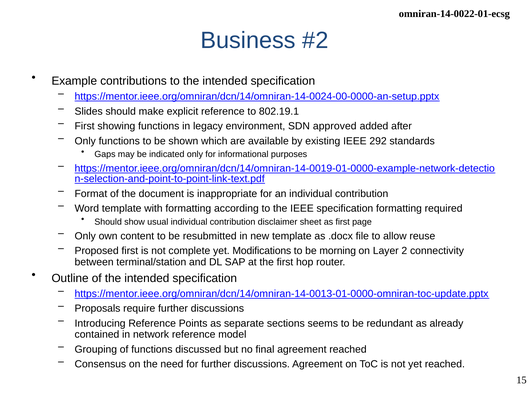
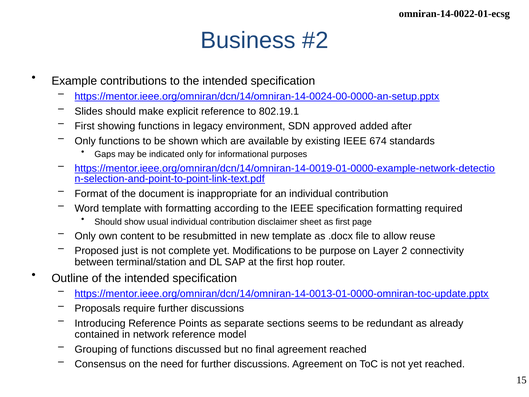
292: 292 -> 674
Proposed first: first -> just
morning: morning -> purpose
